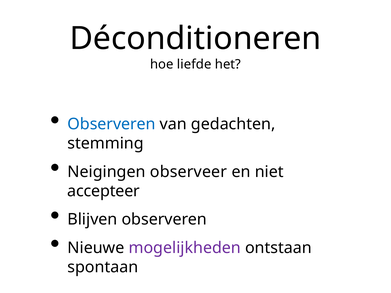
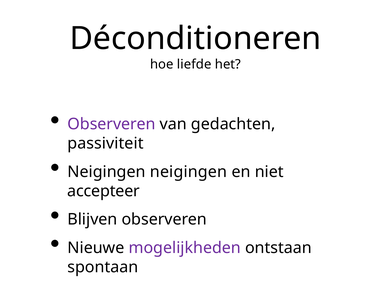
Observeren at (112, 124) colour: blue -> purple
stemming: stemming -> passiviteit
Neigingen observeer: observeer -> neigingen
